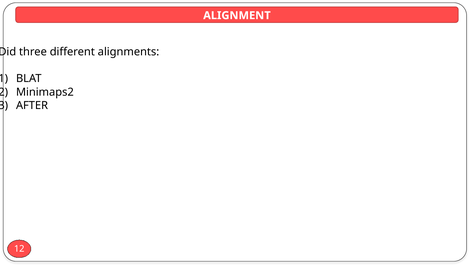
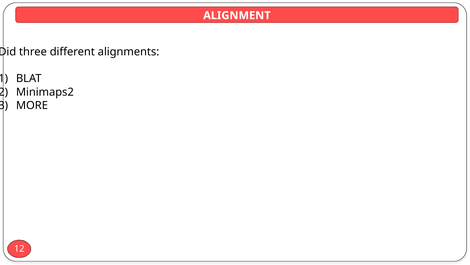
AFTER: AFTER -> MORE
